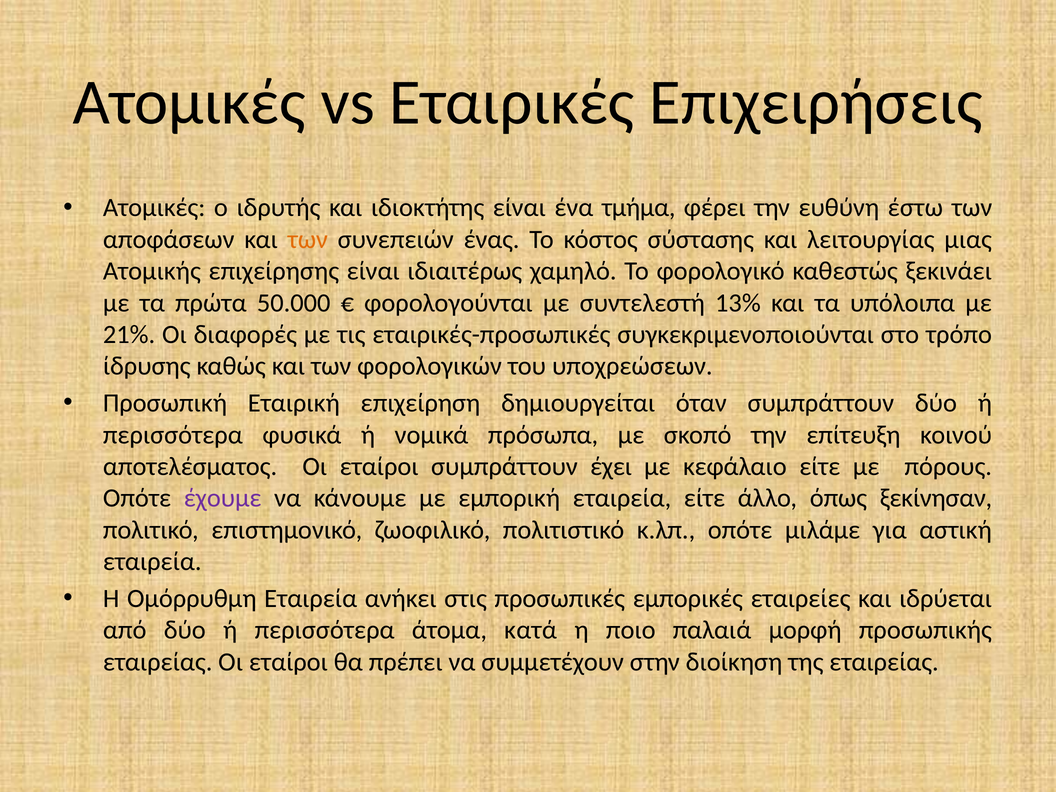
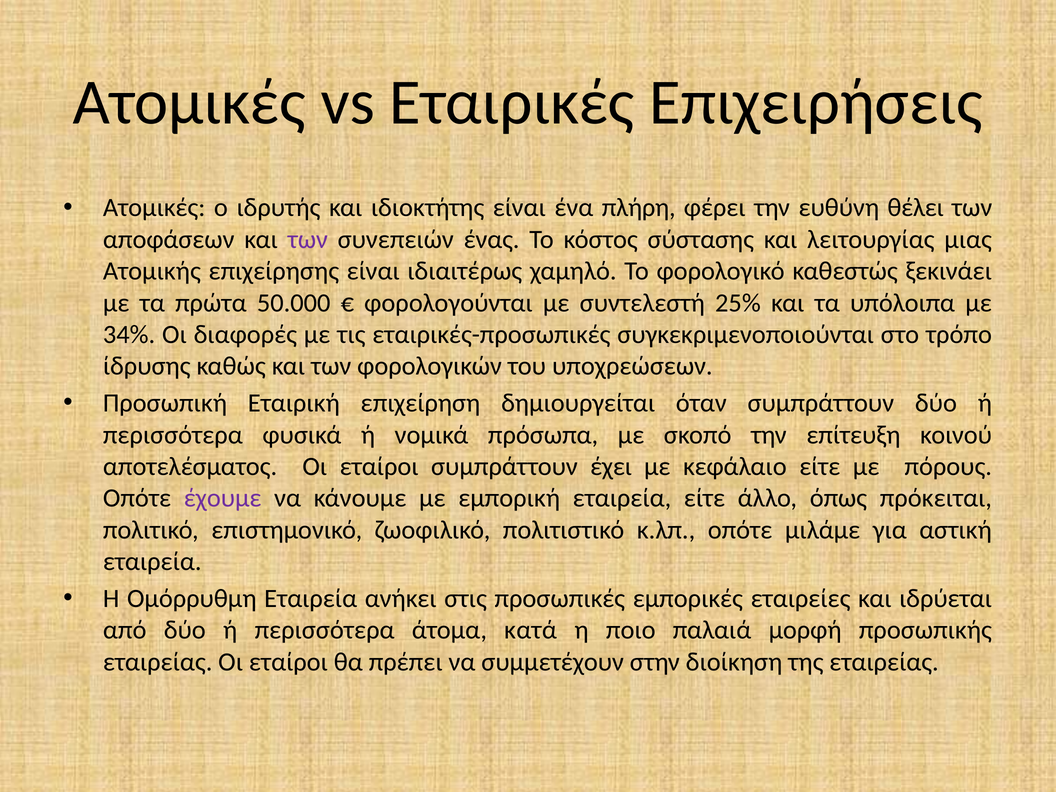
τμήμα: τμήμα -> πλήρη
έστω: έστω -> θέλει
των at (308, 239) colour: orange -> purple
13%: 13% -> 25%
21%: 21% -> 34%
ξεκίνησαν: ξεκίνησαν -> πρόκειται
